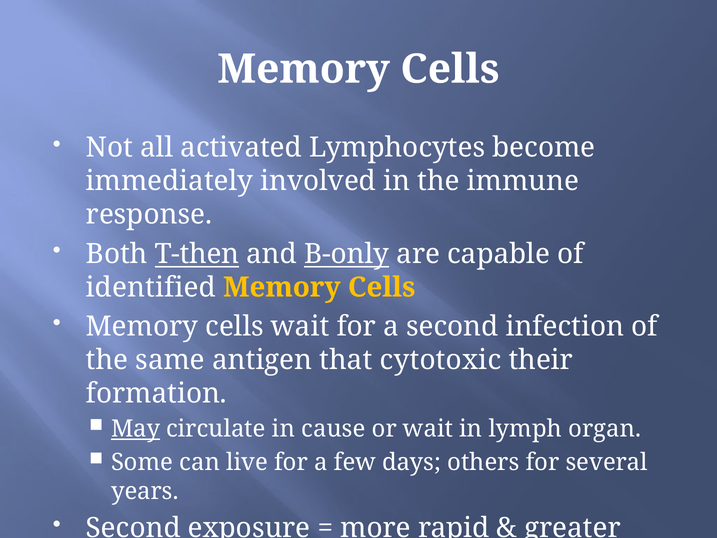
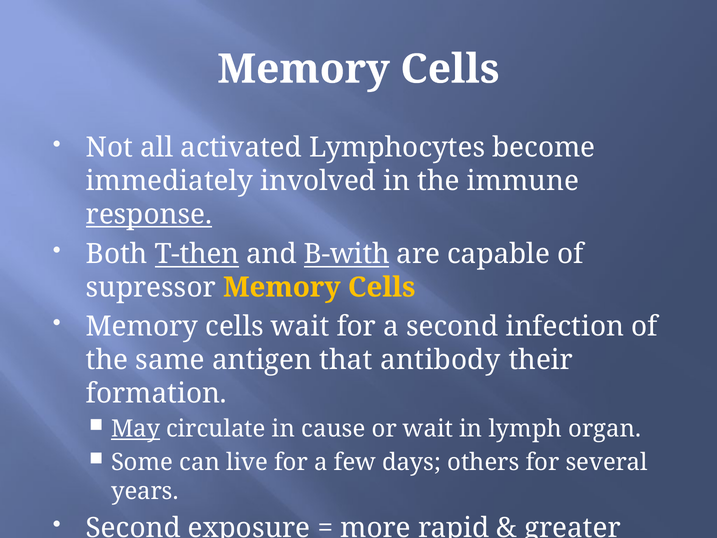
response at (149, 215) underline: none -> present
B-only: B-only -> B-with
identified: identified -> supressor
cytotoxic: cytotoxic -> antibody
